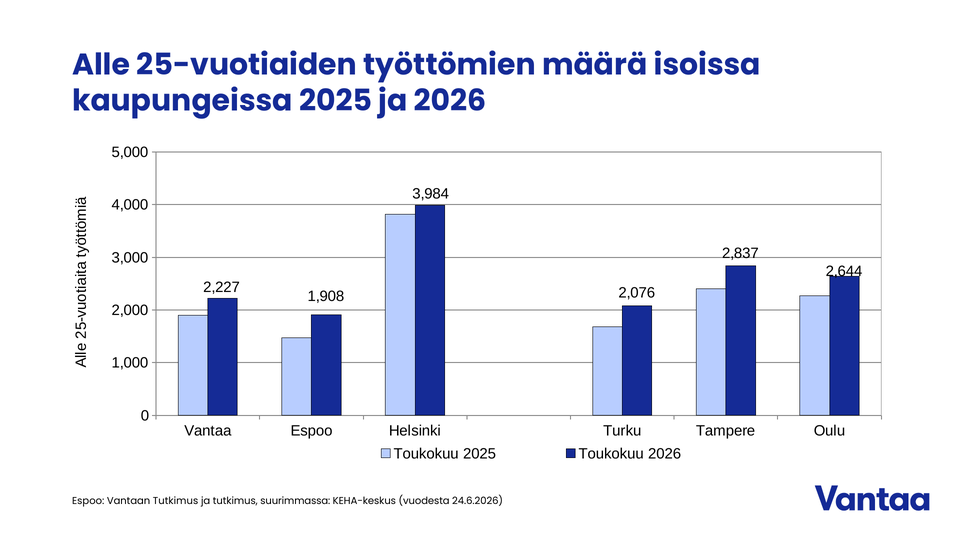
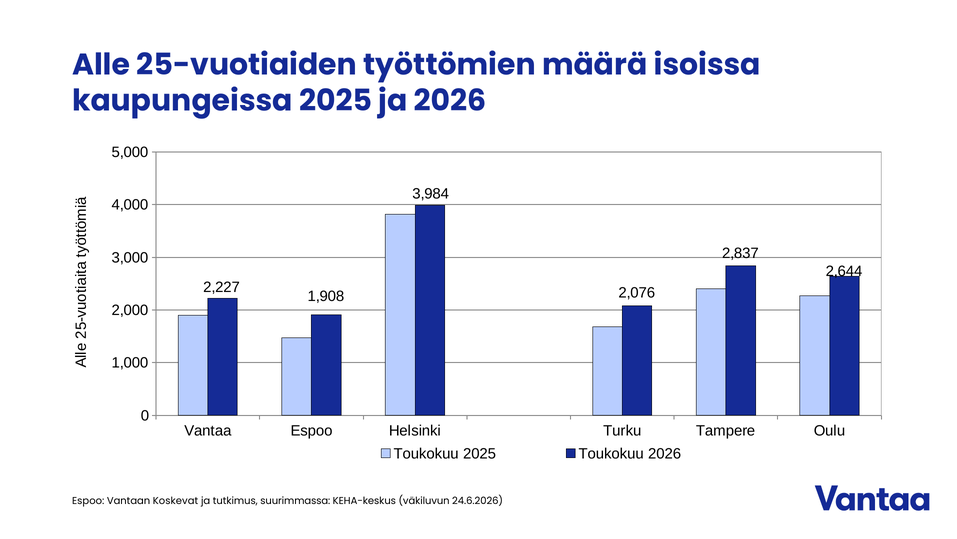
Vantaan Tutkimus: Tutkimus -> Koskevat
vuodesta: vuodesta -> väkiluvun
